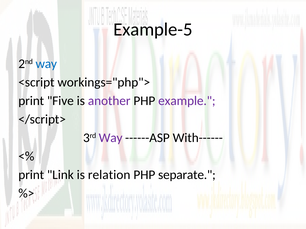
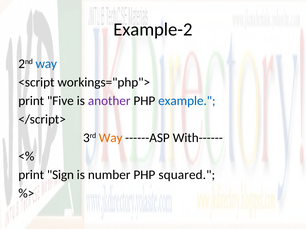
Example-5: Example-5 -> Example-2
example colour: purple -> blue
Way at (111, 138) colour: purple -> orange
Link: Link -> Sign
relation: relation -> number
separate: separate -> squared
